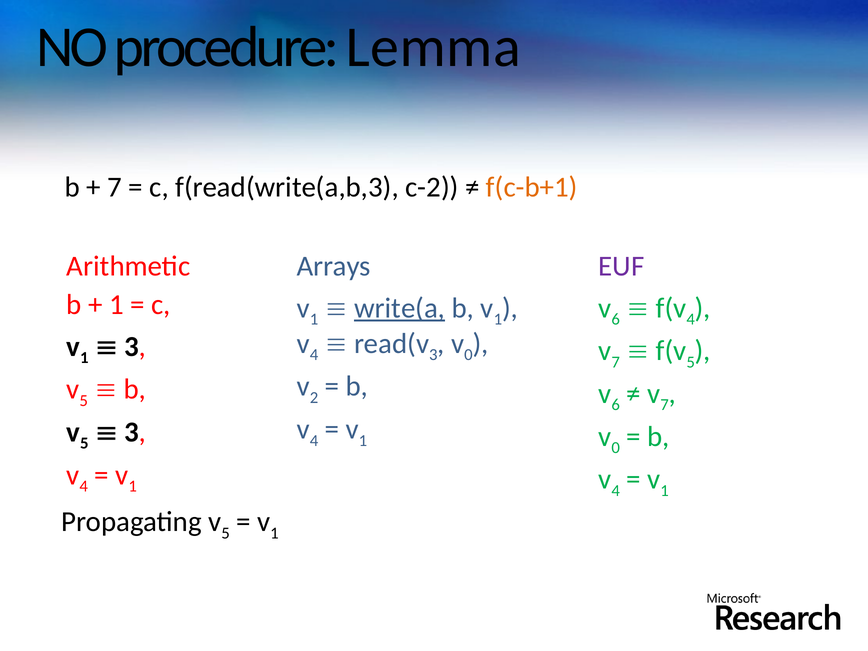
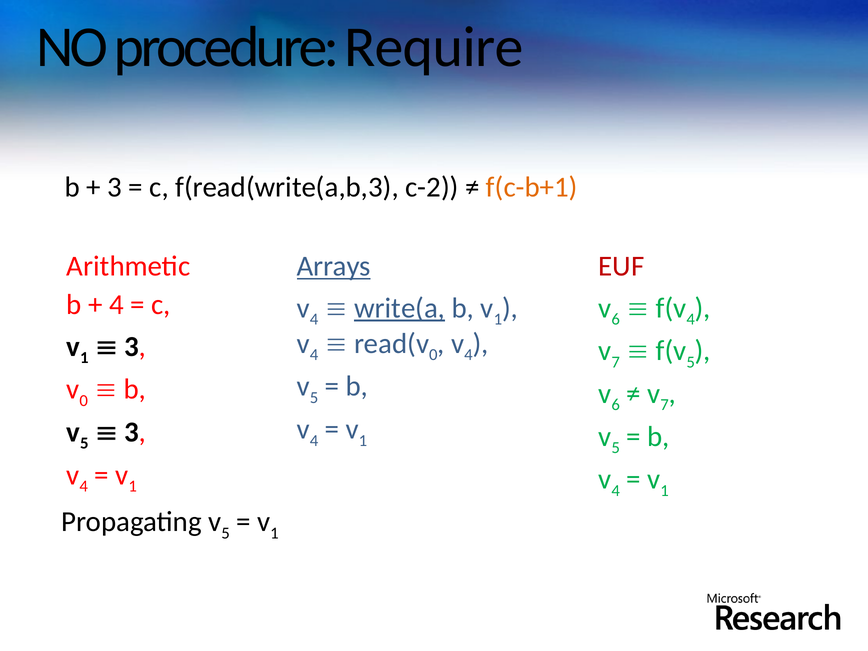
Lemma: Lemma -> Require
7 at (115, 187): 7 -> 3
Arrays underline: none -> present
EUF colour: purple -> red
1 at (116, 305): 1 -> 4
1 at (314, 319): 1 -> 4
3 at (433, 355): 3 -> 0
0 at (468, 355): 0 -> 4
2 at (314, 398): 2 -> 5
5 at (84, 401): 5 -> 0
0 at (616, 448): 0 -> 5
